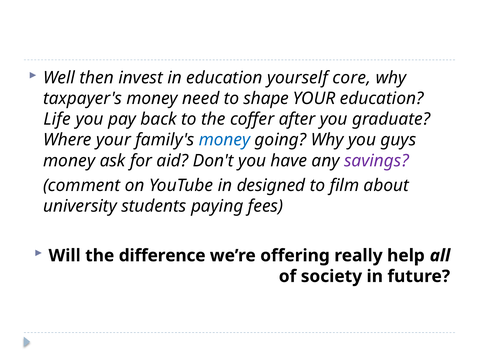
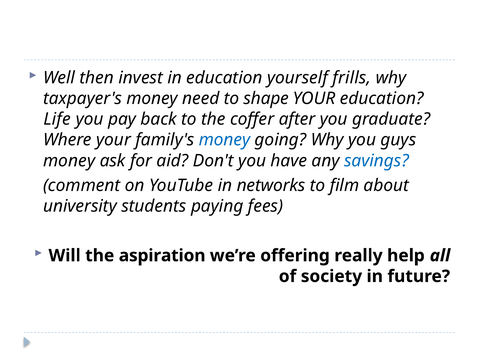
core: core -> frills
savings colour: purple -> blue
designed: designed -> networks
difference: difference -> aspiration
